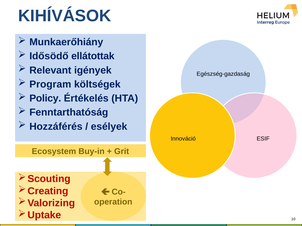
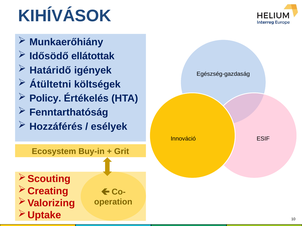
Relevant: Relevant -> Határidő
Program: Program -> Átültetni
